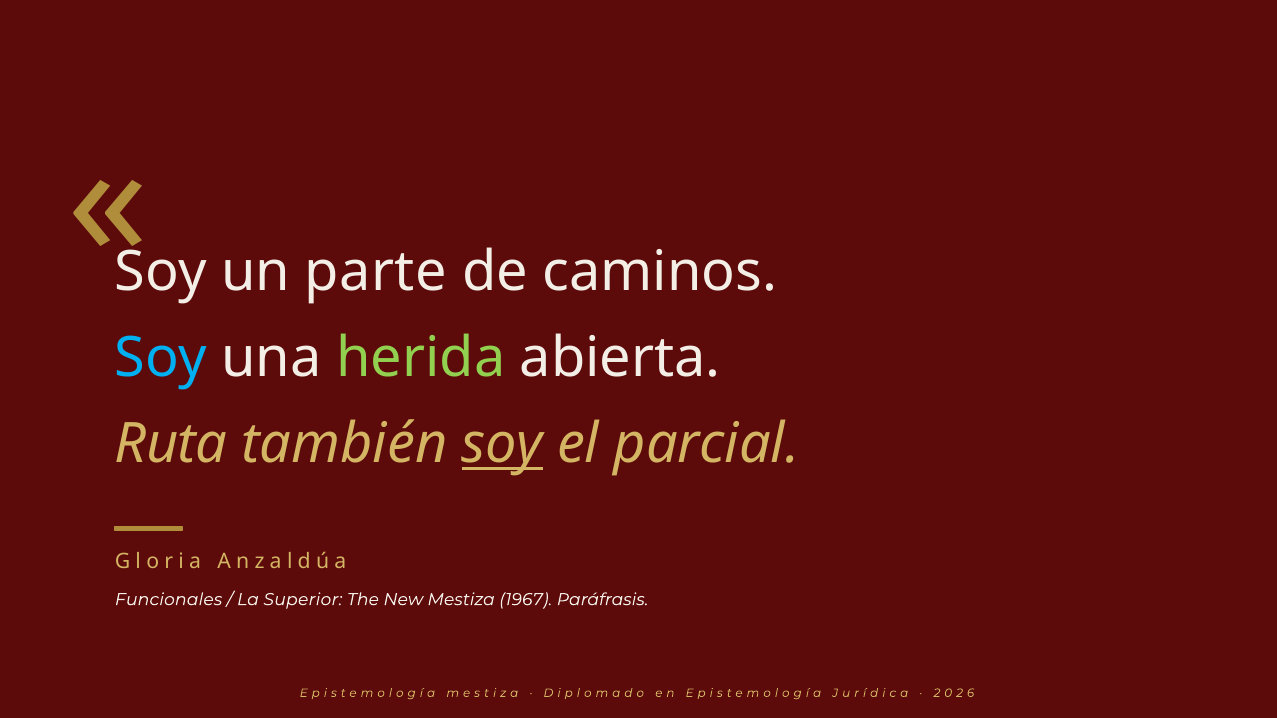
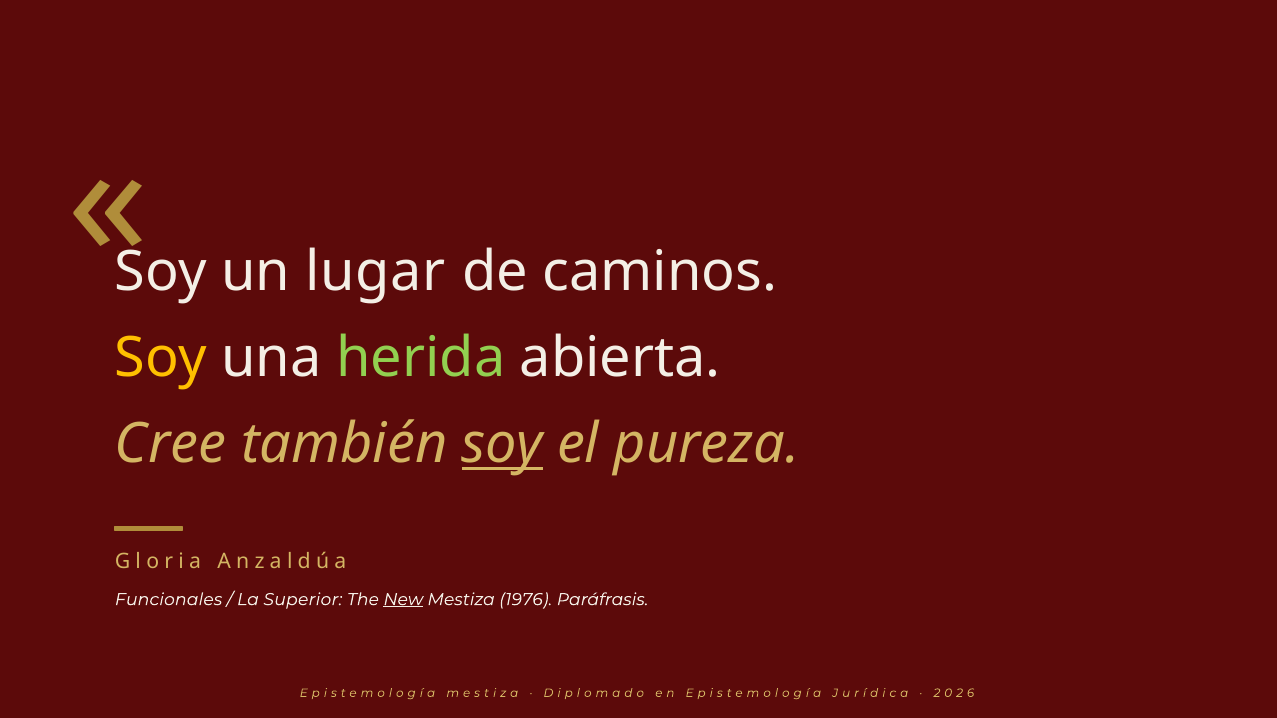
parte: parte -> lugar
Soy at (161, 358) colour: light blue -> yellow
Ruta: Ruta -> Cree
parcial: parcial -> pureza
New underline: none -> present
1967: 1967 -> 1976
